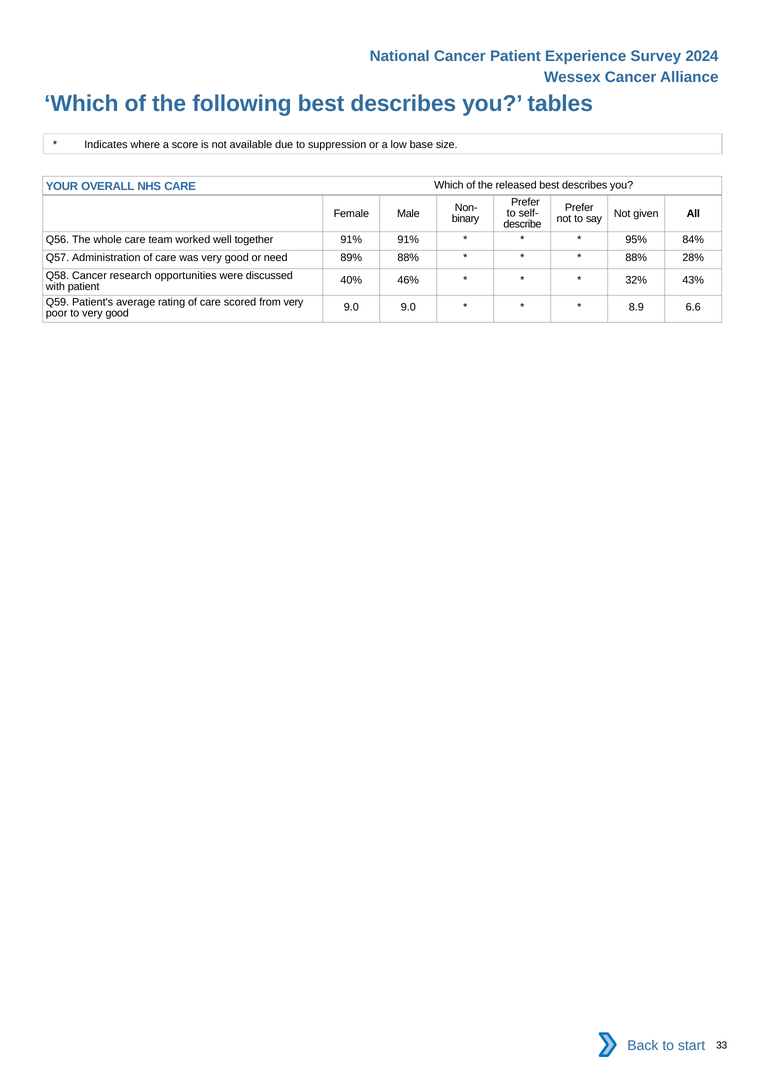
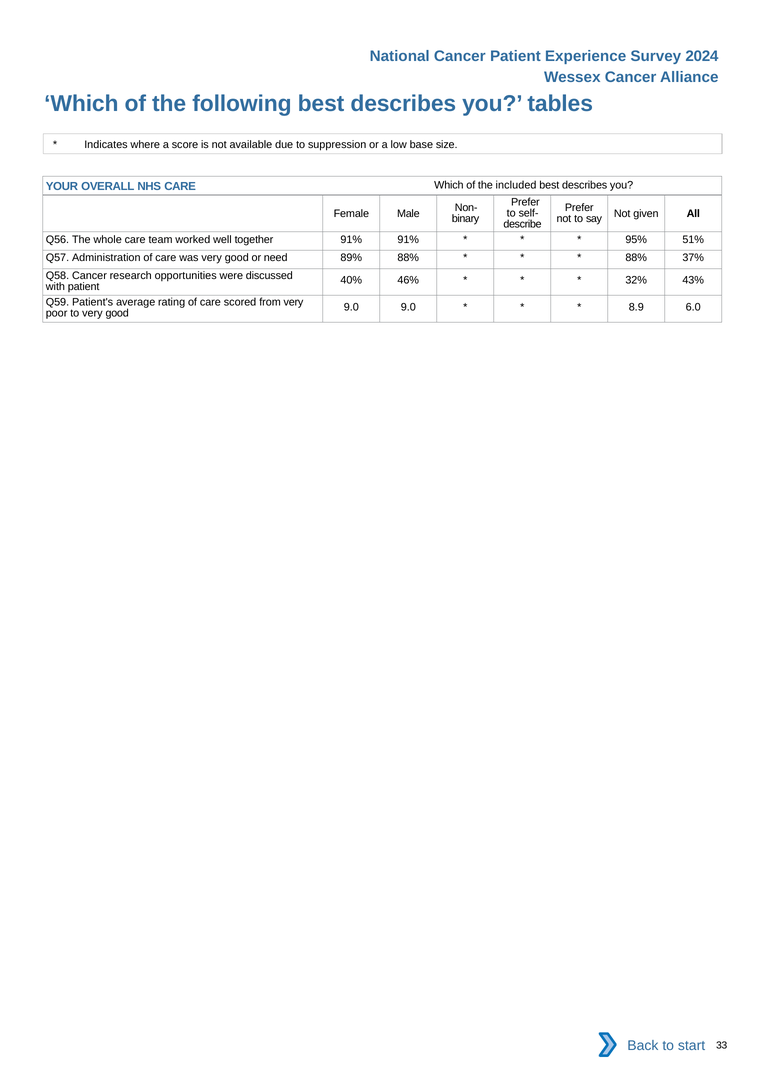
released: released -> included
84%: 84% -> 51%
28%: 28% -> 37%
6.6: 6.6 -> 6.0
